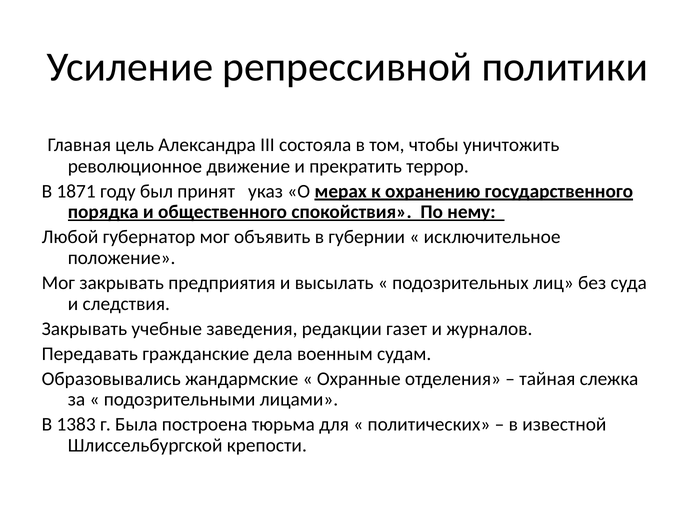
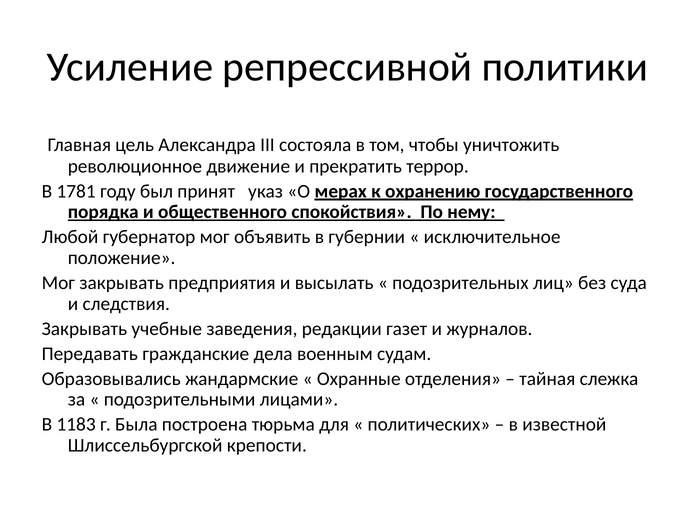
1871: 1871 -> 1781
1383: 1383 -> 1183
